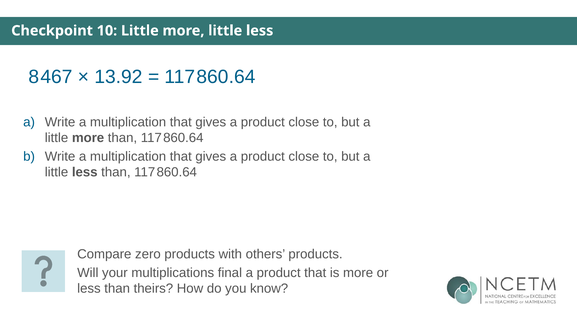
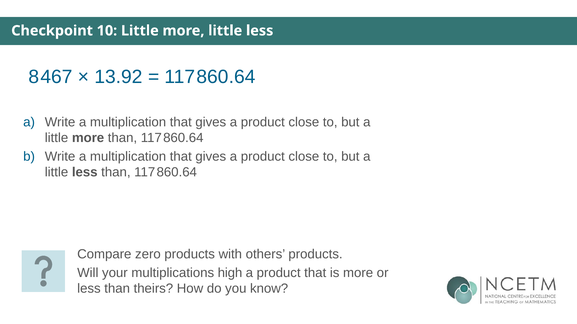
final: final -> high
